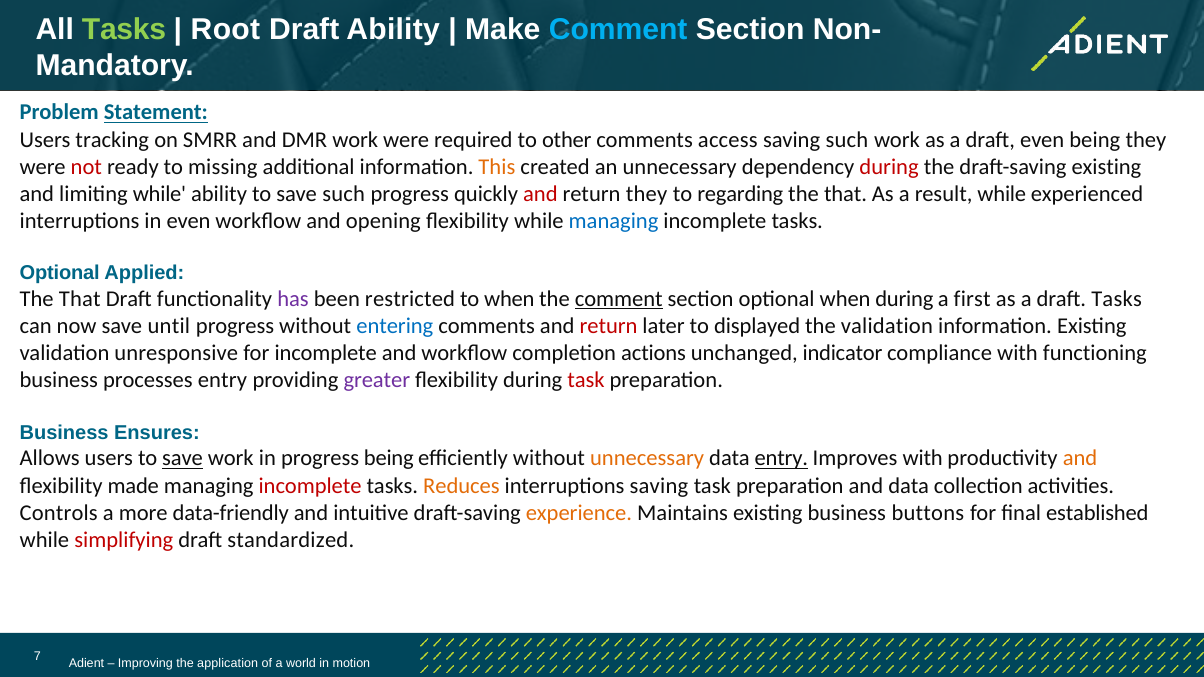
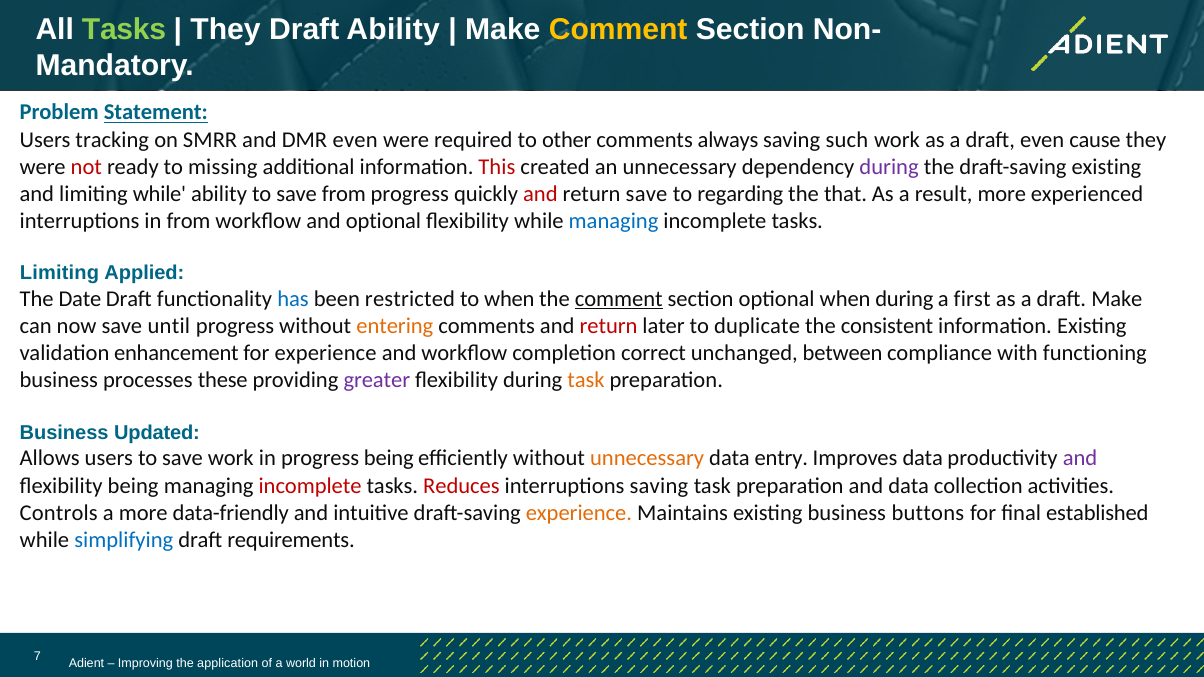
Root at (225, 29): Root -> They
Comment at (618, 29) colour: light blue -> yellow
DMR work: work -> even
access: access -> always
even being: being -> cause
This colour: orange -> red
during at (889, 167) colour: red -> purple
save such: such -> from
return they: they -> save
result while: while -> more
in even: even -> from
and opening: opening -> optional
Optional at (60, 273): Optional -> Limiting
That at (80, 299): That -> Date
has colour: purple -> blue
draft Tasks: Tasks -> Make
entering colour: blue -> orange
displayed: displayed -> duplicate
the validation: validation -> consistent
unresponsive: unresponsive -> enhancement
for incomplete: incomplete -> experience
actions: actions -> correct
indicator: indicator -> between
processes entry: entry -> these
task at (586, 380) colour: red -> orange
Ensures: Ensures -> Updated
save at (183, 459) underline: present -> none
entry at (781, 459) underline: present -> none
Improves with: with -> data
and at (1080, 459) colour: orange -> purple
flexibility made: made -> being
Reduces colour: orange -> red
simplifying colour: red -> blue
standardized: standardized -> requirements
